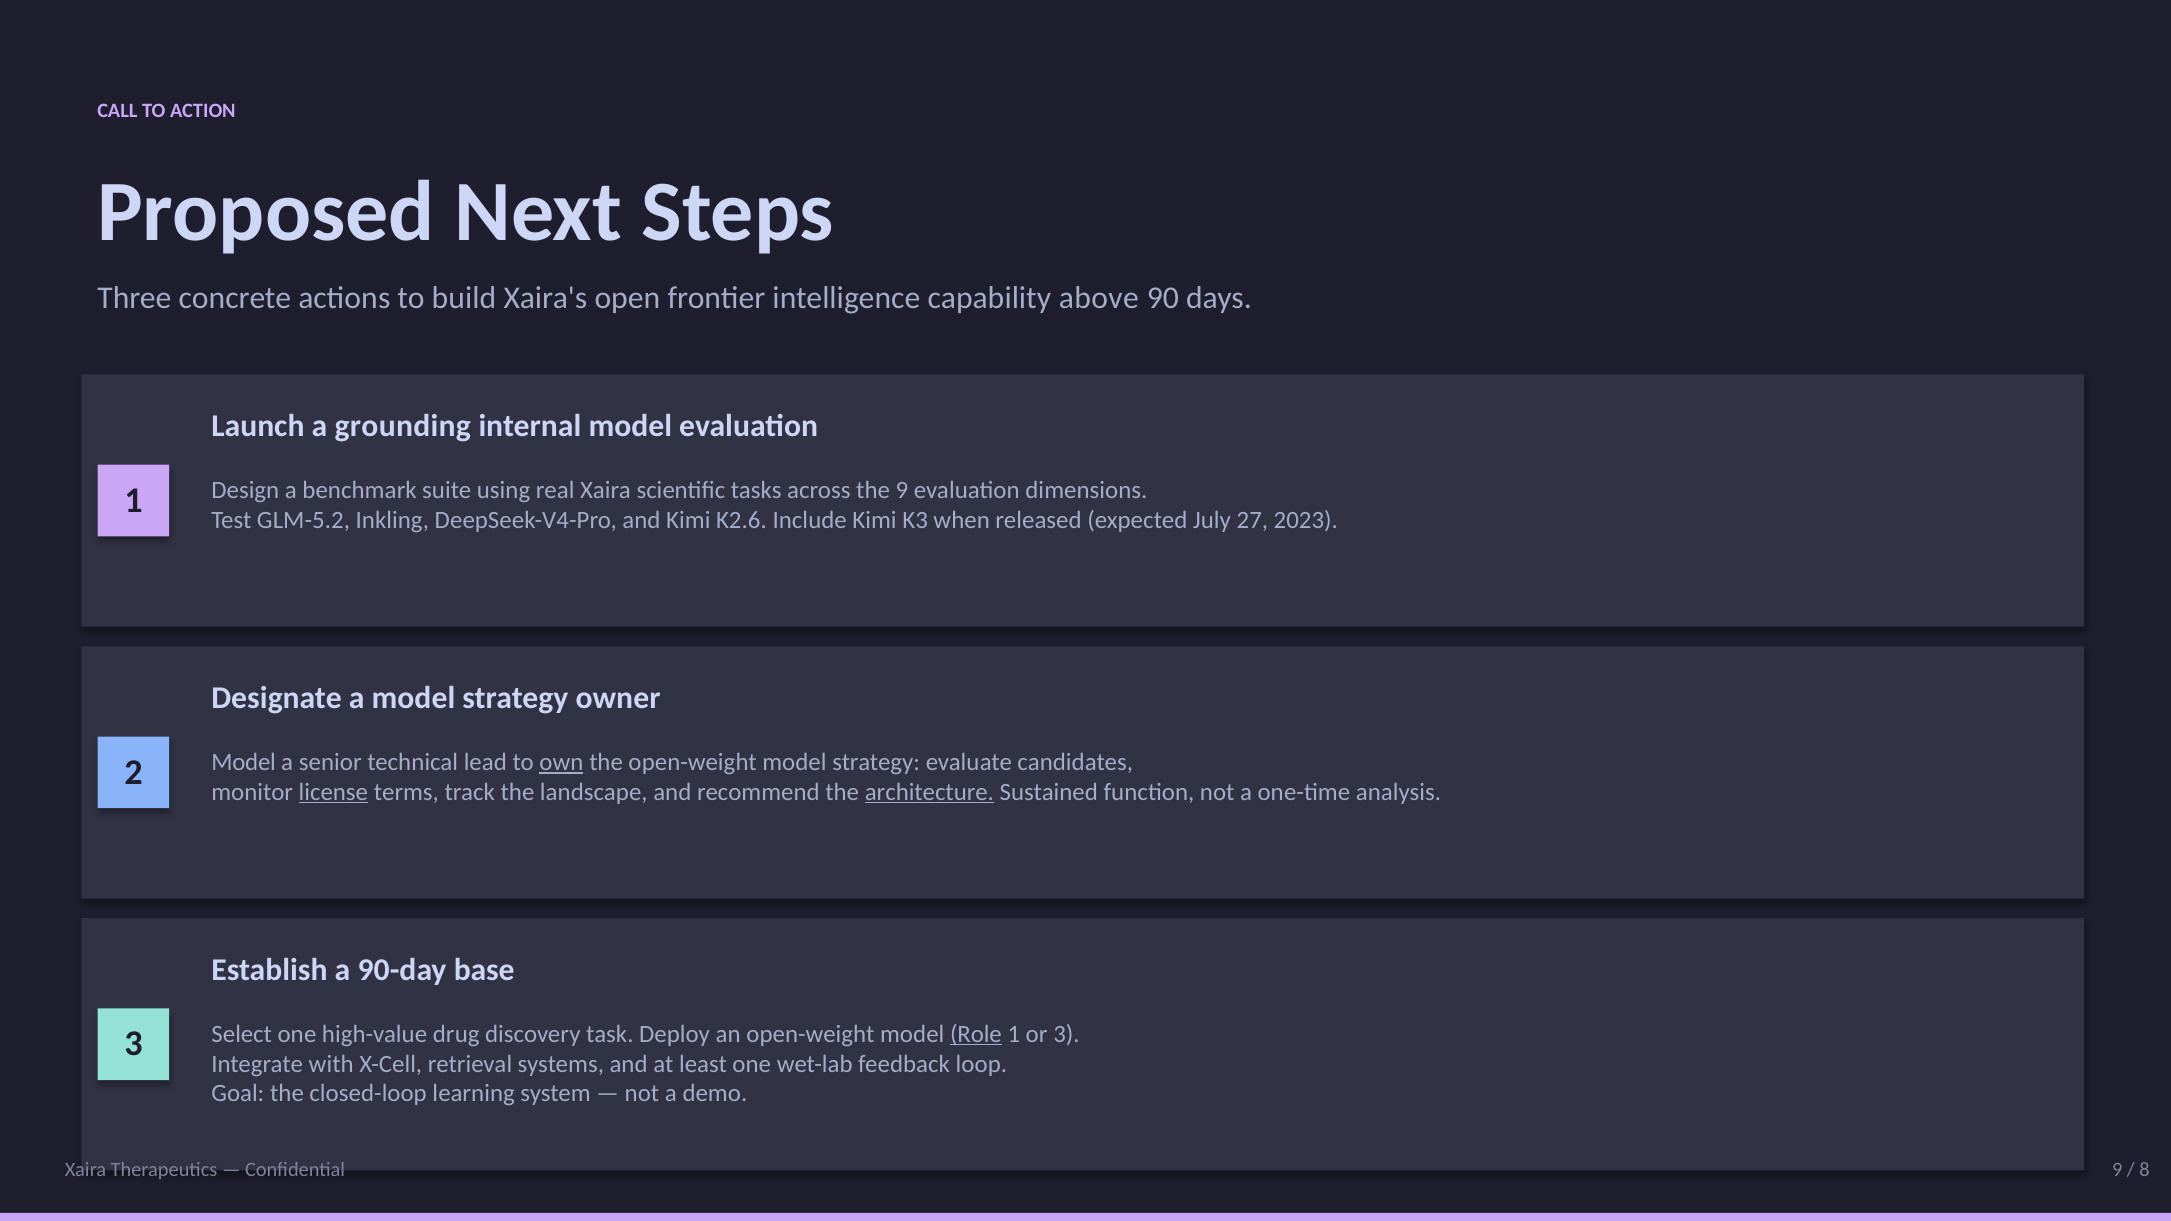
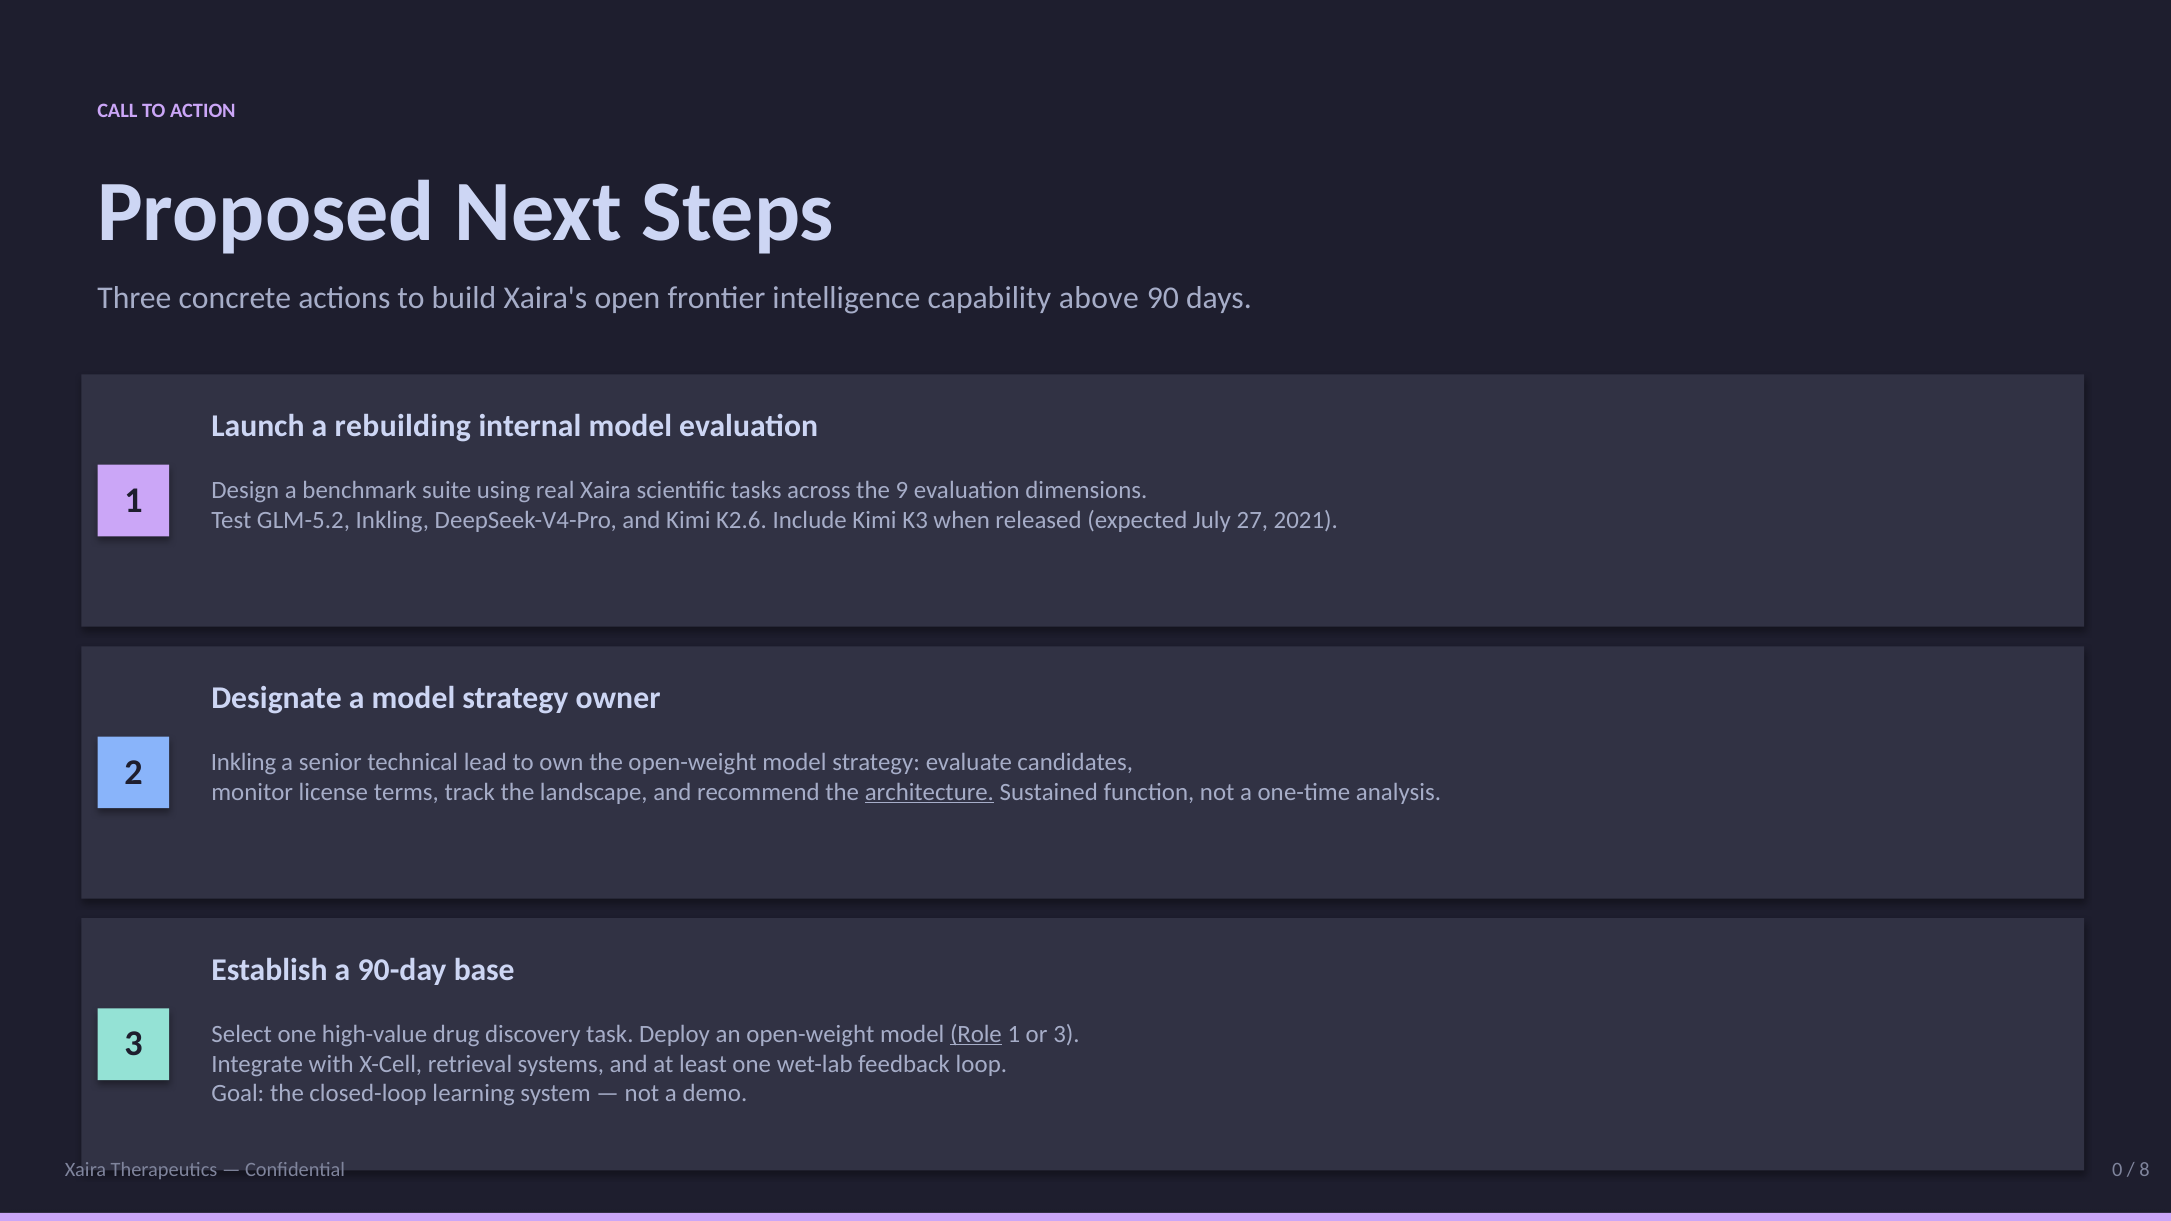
grounding: grounding -> rebuilding
2023: 2023 -> 2021
Model at (244, 762): Model -> Inkling
own underline: present -> none
license underline: present -> none
Confidential 9: 9 -> 0
